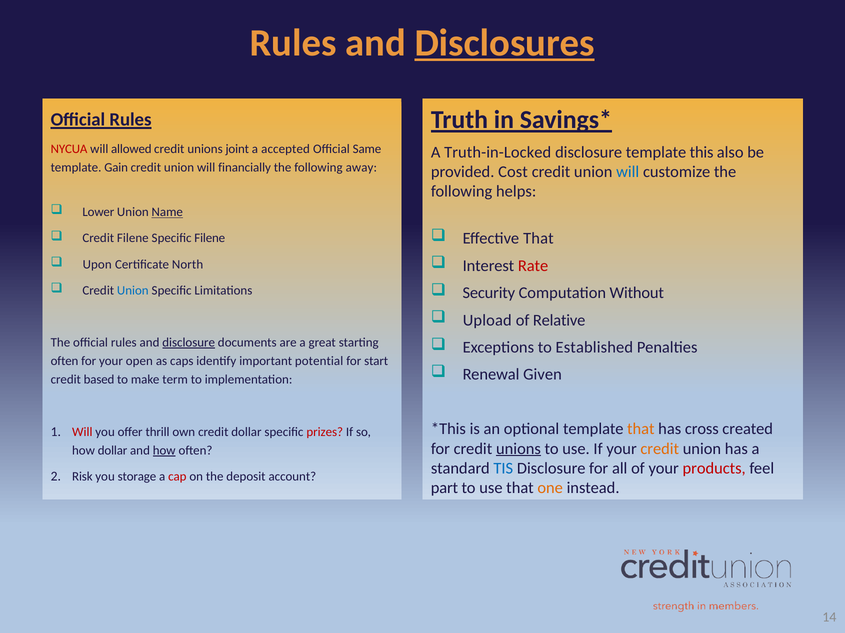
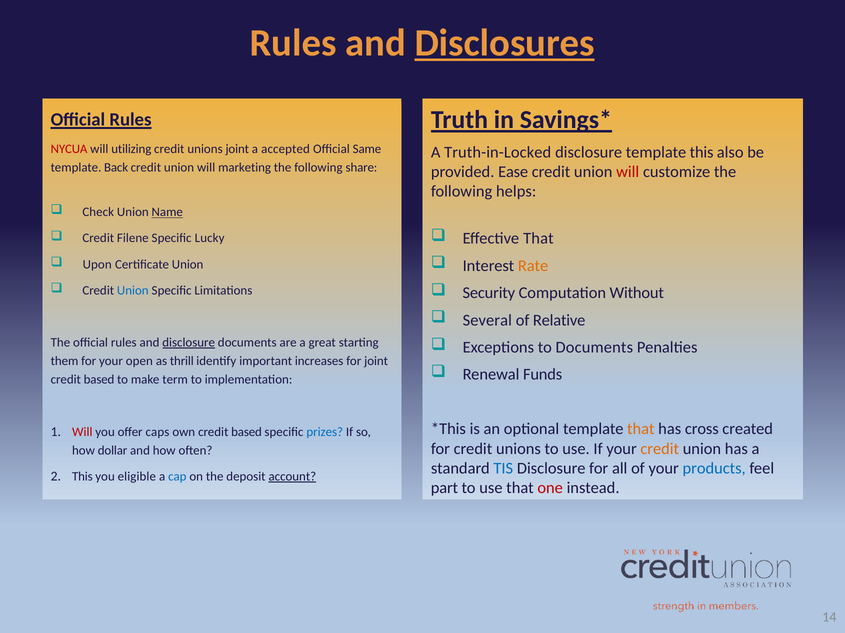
allowed: allowed -> utilizing
Gain: Gain -> Back
financially: financially -> marketing
away: away -> share
Cost: Cost -> Ease
will at (628, 172) colour: blue -> red
Lower: Lower -> Check
Specific Filene: Filene -> Lucky
Rate colour: red -> orange
Certificate North: North -> Union
Upload: Upload -> Several
to Established: Established -> Documents
often at (65, 362): often -> them
caps: caps -> thrill
potential: potential -> increases
for start: start -> joint
Given: Given -> Funds
thrill: thrill -> caps
own credit dollar: dollar -> based
prizes colour: red -> blue
unions at (518, 449) underline: present -> none
how at (164, 451) underline: present -> none
products colour: red -> blue
Risk at (82, 477): Risk -> This
storage: storage -> eligible
cap colour: red -> blue
account underline: none -> present
one colour: orange -> red
